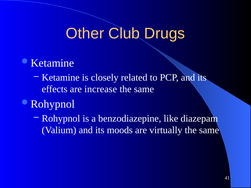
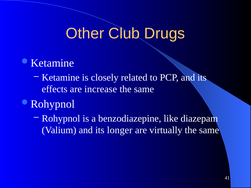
moods: moods -> longer
